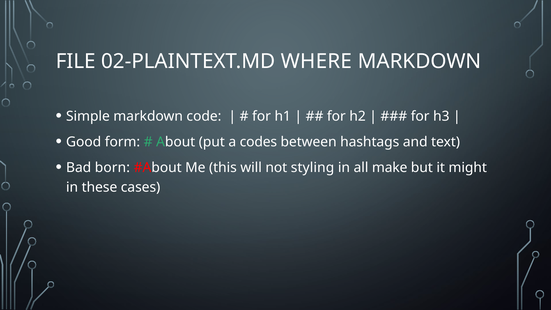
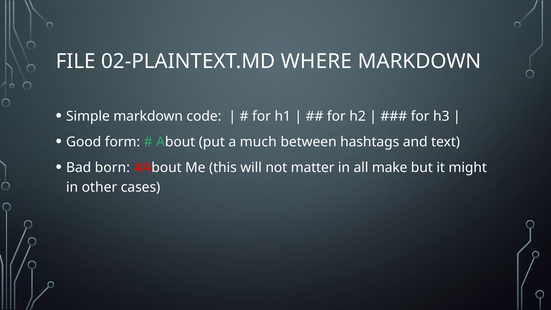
codes: codes -> much
styling: styling -> matter
these: these -> other
